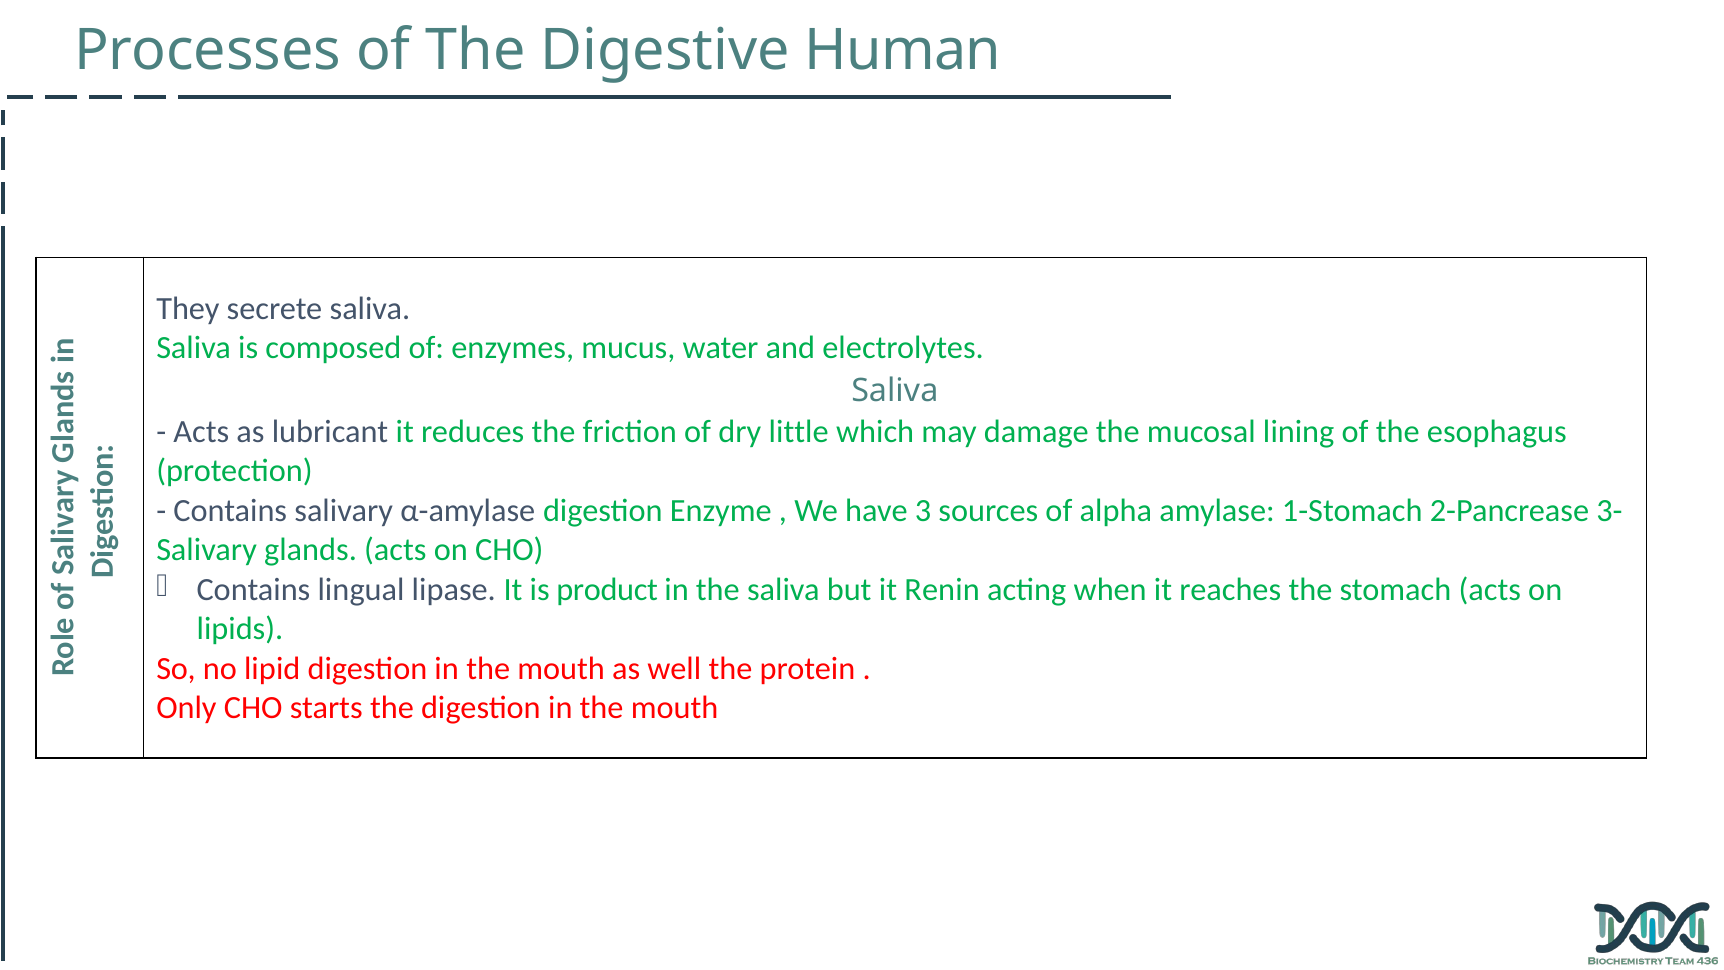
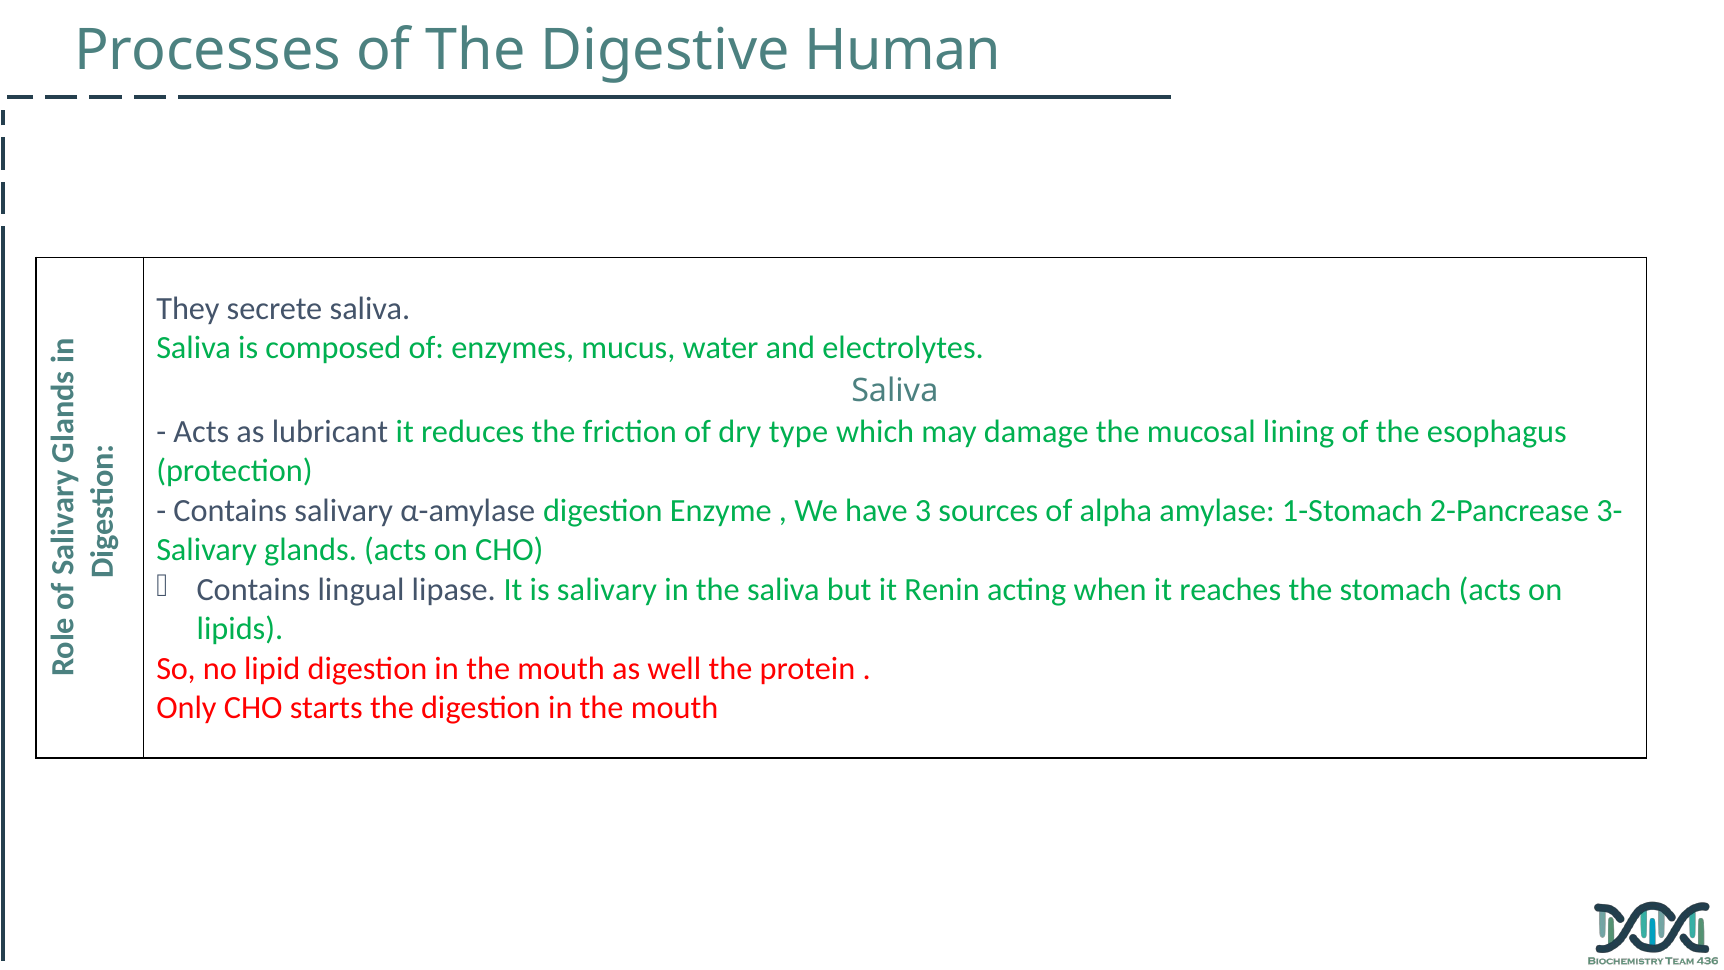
little: little -> type
is product: product -> salivary
